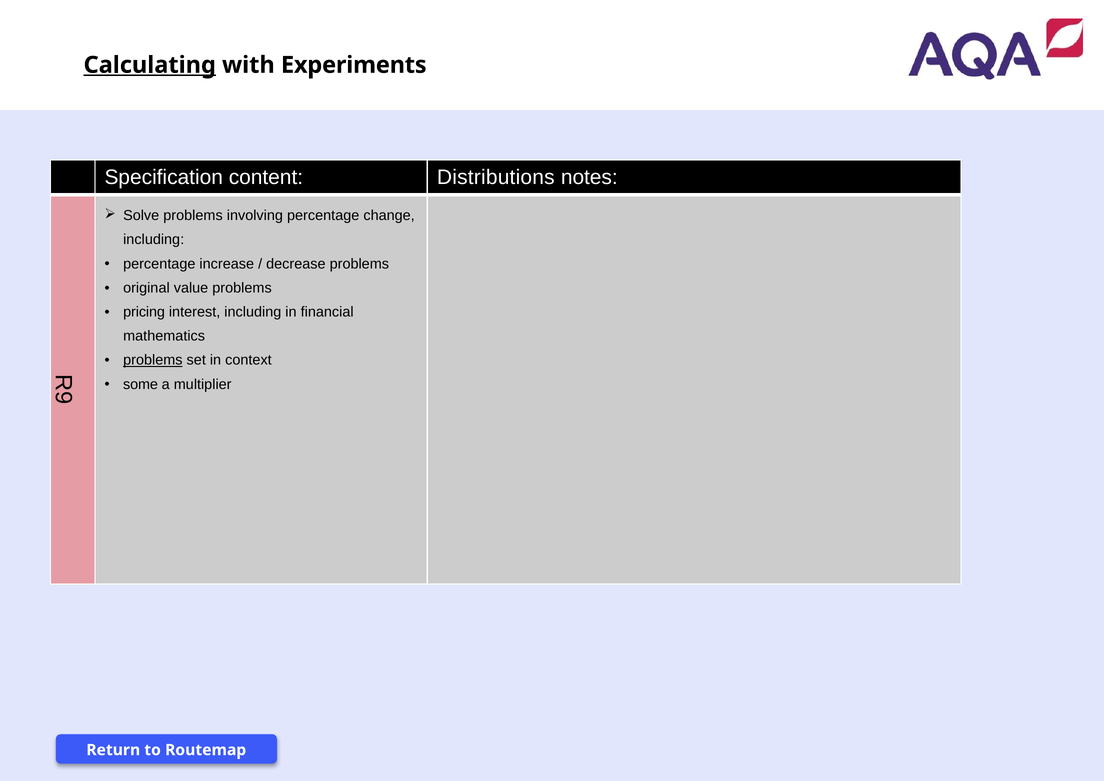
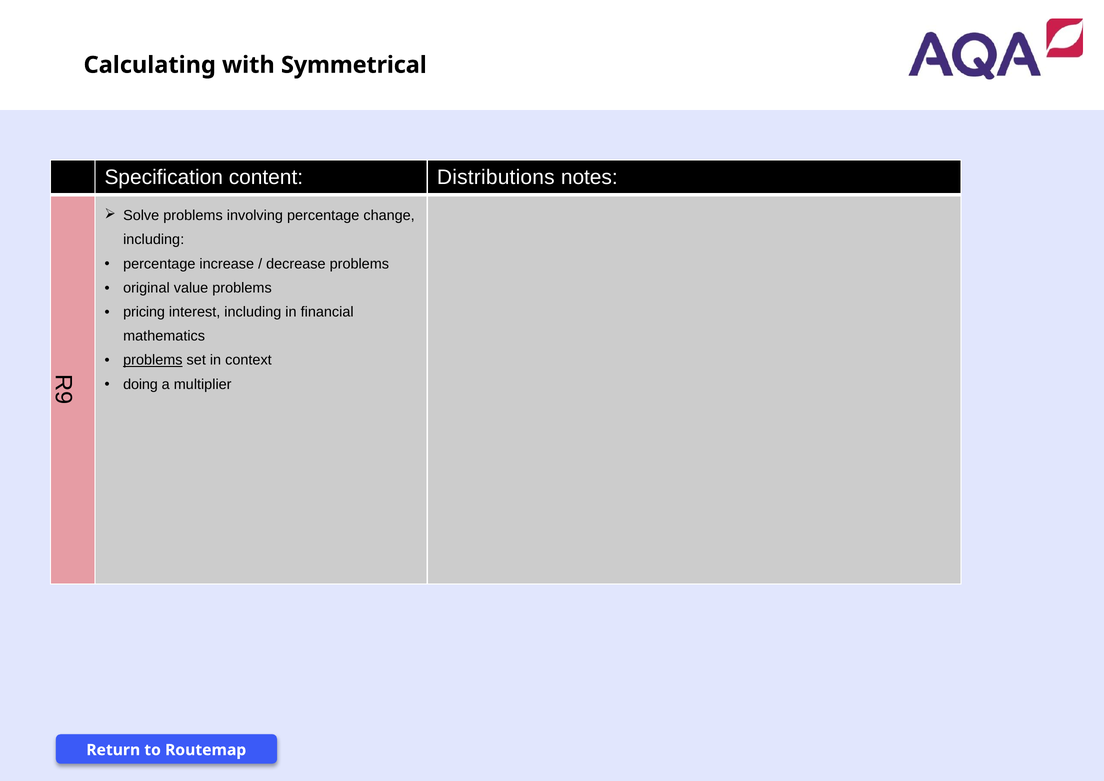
Calculating underline: present -> none
Experiments: Experiments -> Symmetrical
some: some -> doing
